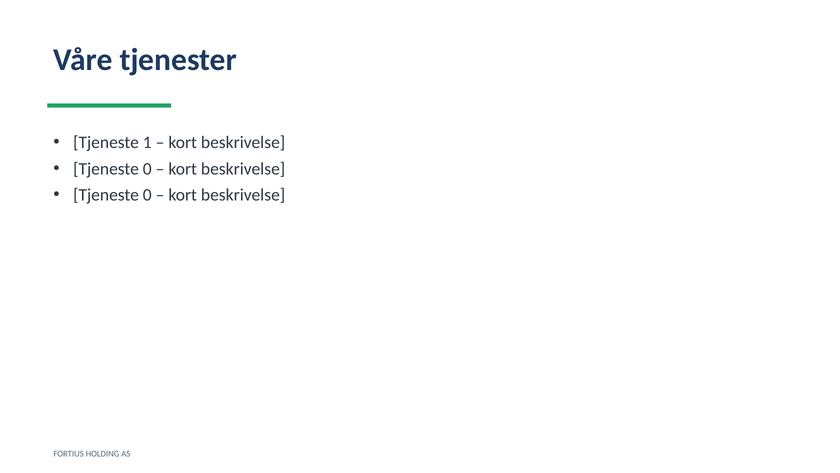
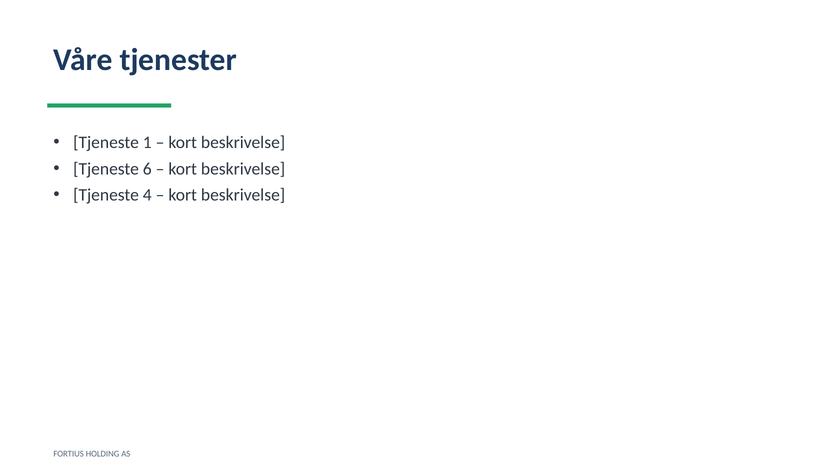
0 at (147, 169): 0 -> 6
0 at (147, 195): 0 -> 4
